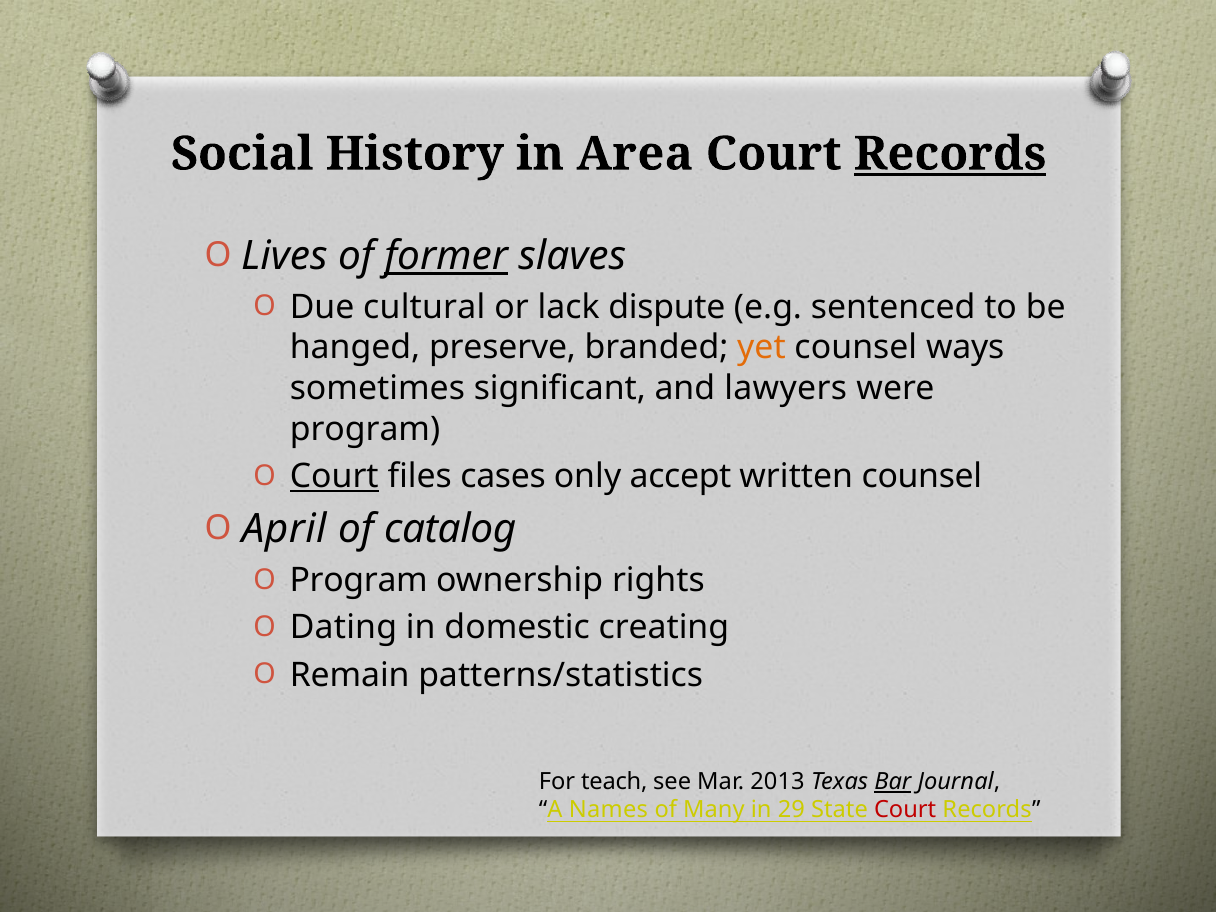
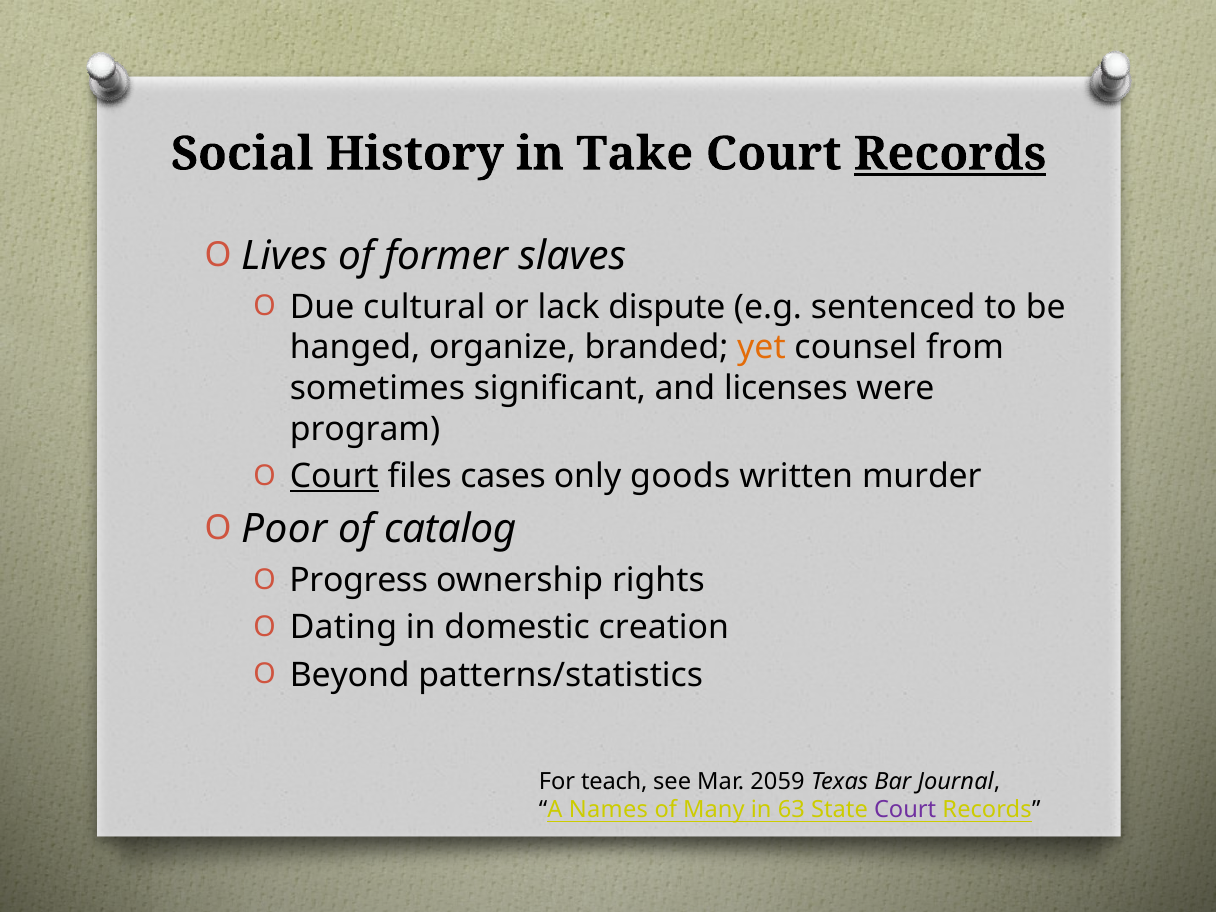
Area: Area -> Take
former underline: present -> none
preserve: preserve -> organize
ways: ways -> from
lawyers: lawyers -> licenses
accept: accept -> goods
written counsel: counsel -> murder
April: April -> Poor
Program at (359, 580): Program -> Progress
creating: creating -> creation
Remain: Remain -> Beyond
2013: 2013 -> 2059
Bar underline: present -> none
29: 29 -> 63
Court at (905, 810) colour: red -> purple
